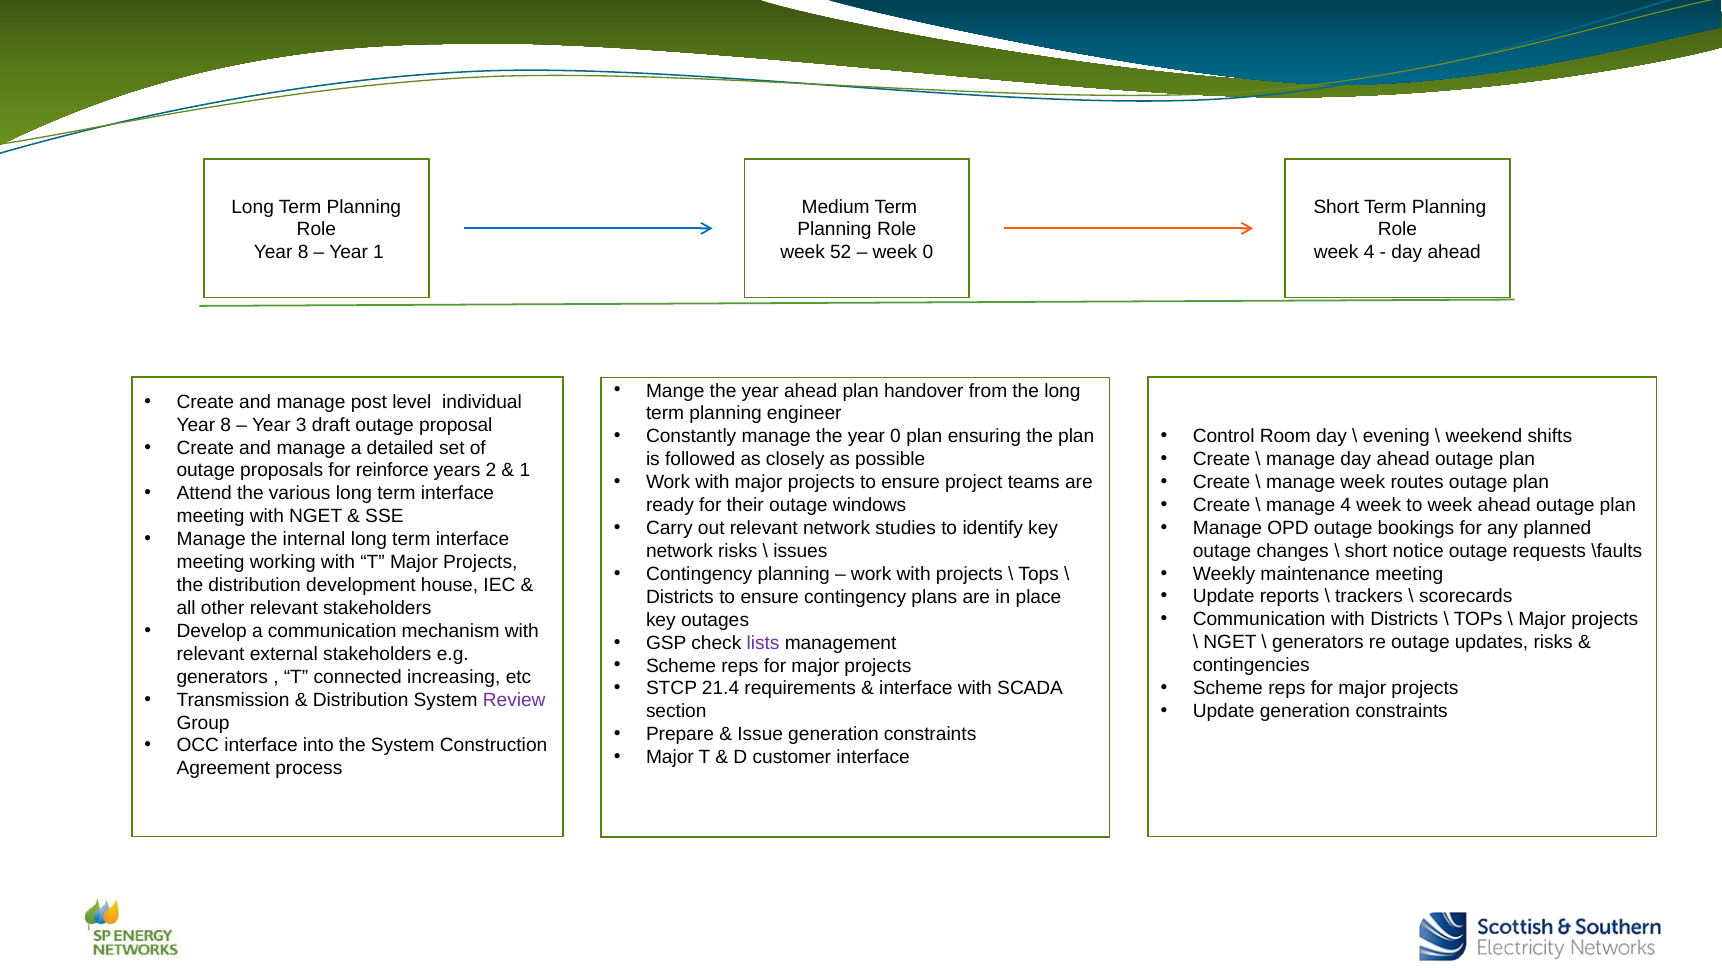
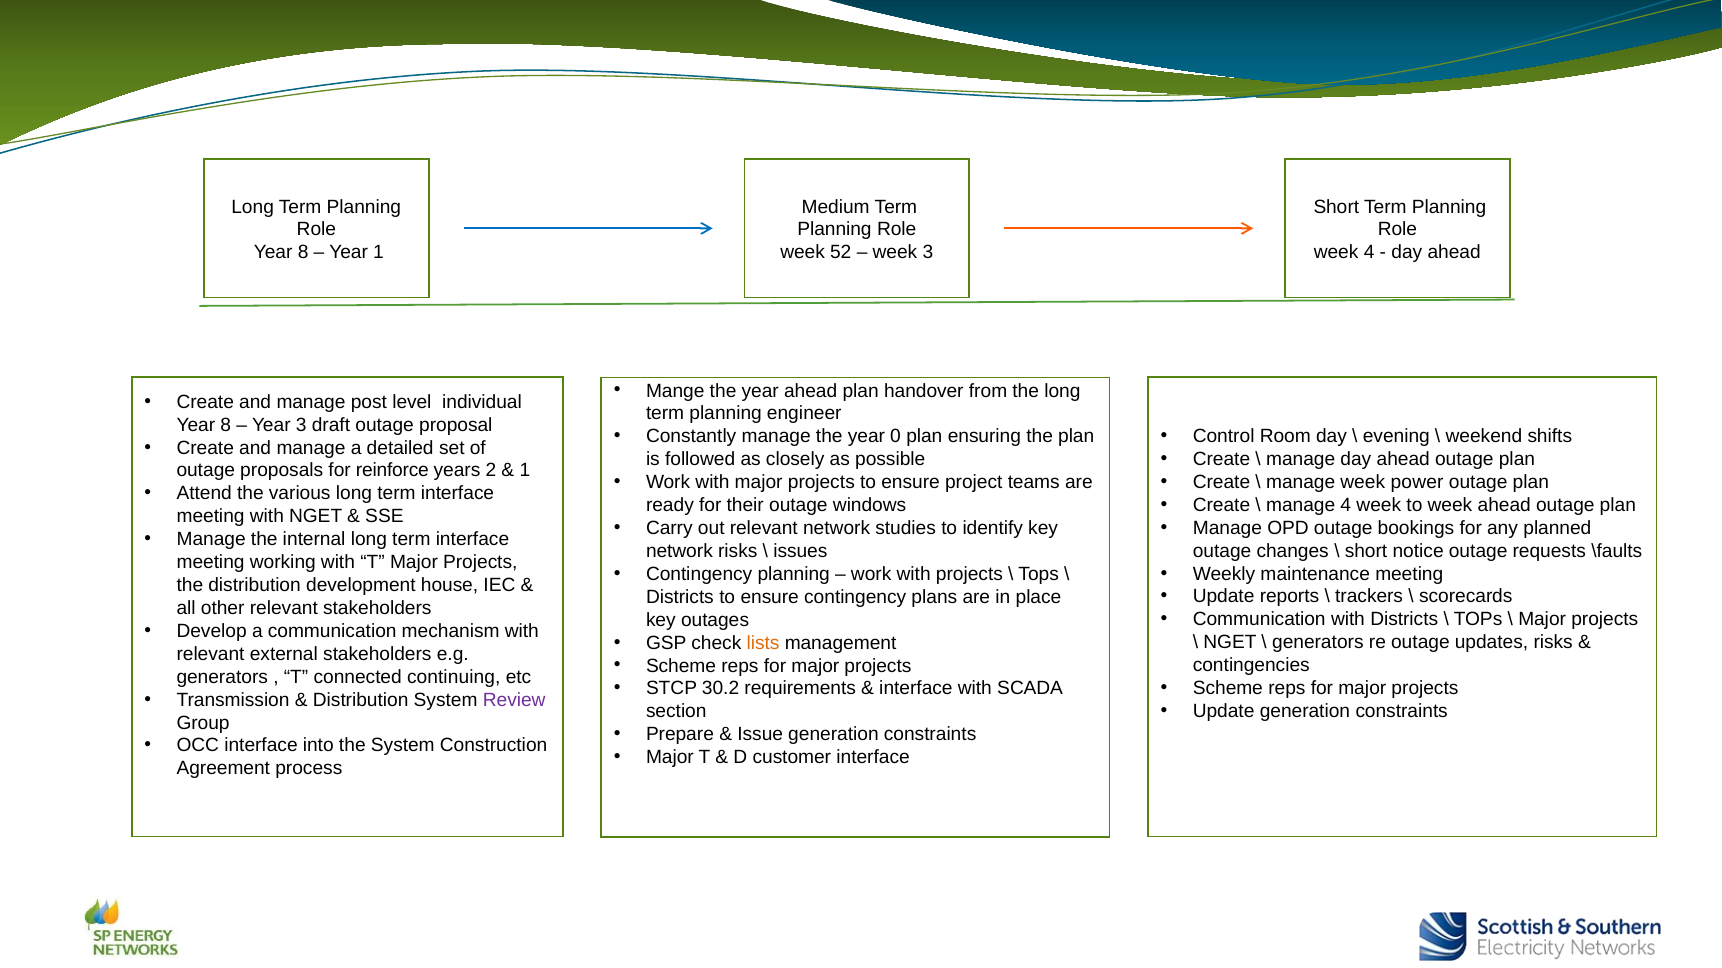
week 0: 0 -> 3
routes: routes -> power
lists colour: purple -> orange
increasing: increasing -> continuing
21.4: 21.4 -> 30.2
